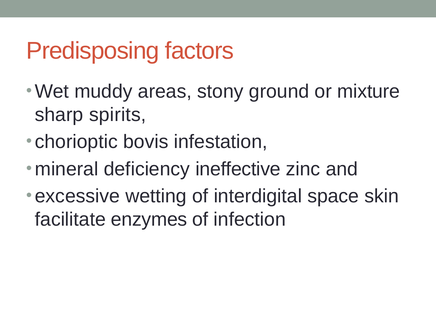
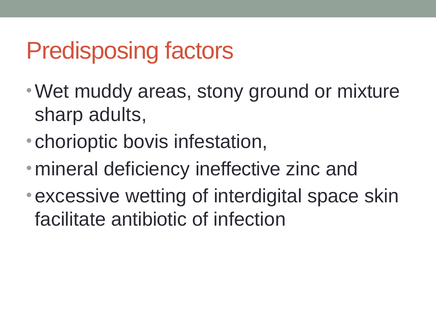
spirits: spirits -> adults
enzymes: enzymes -> antibiotic
